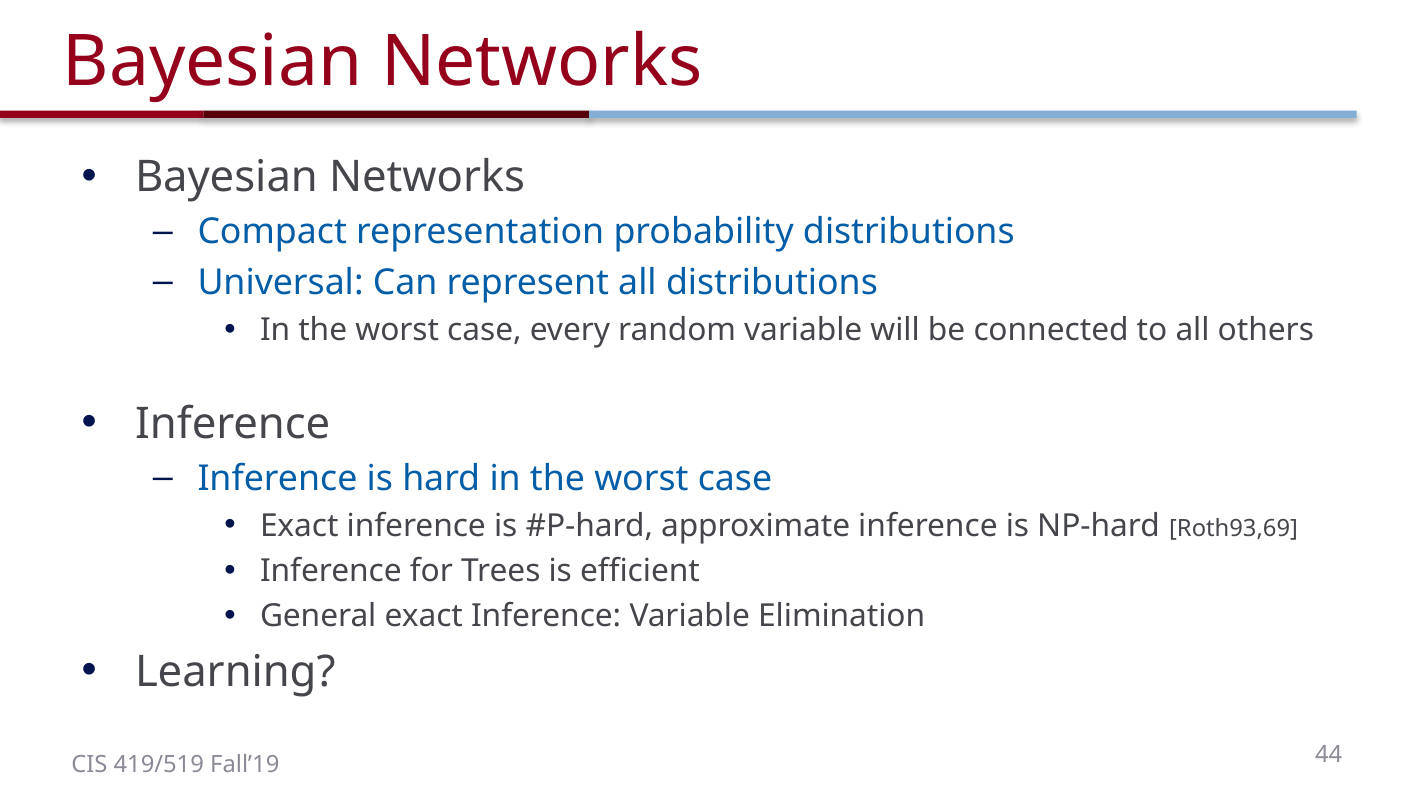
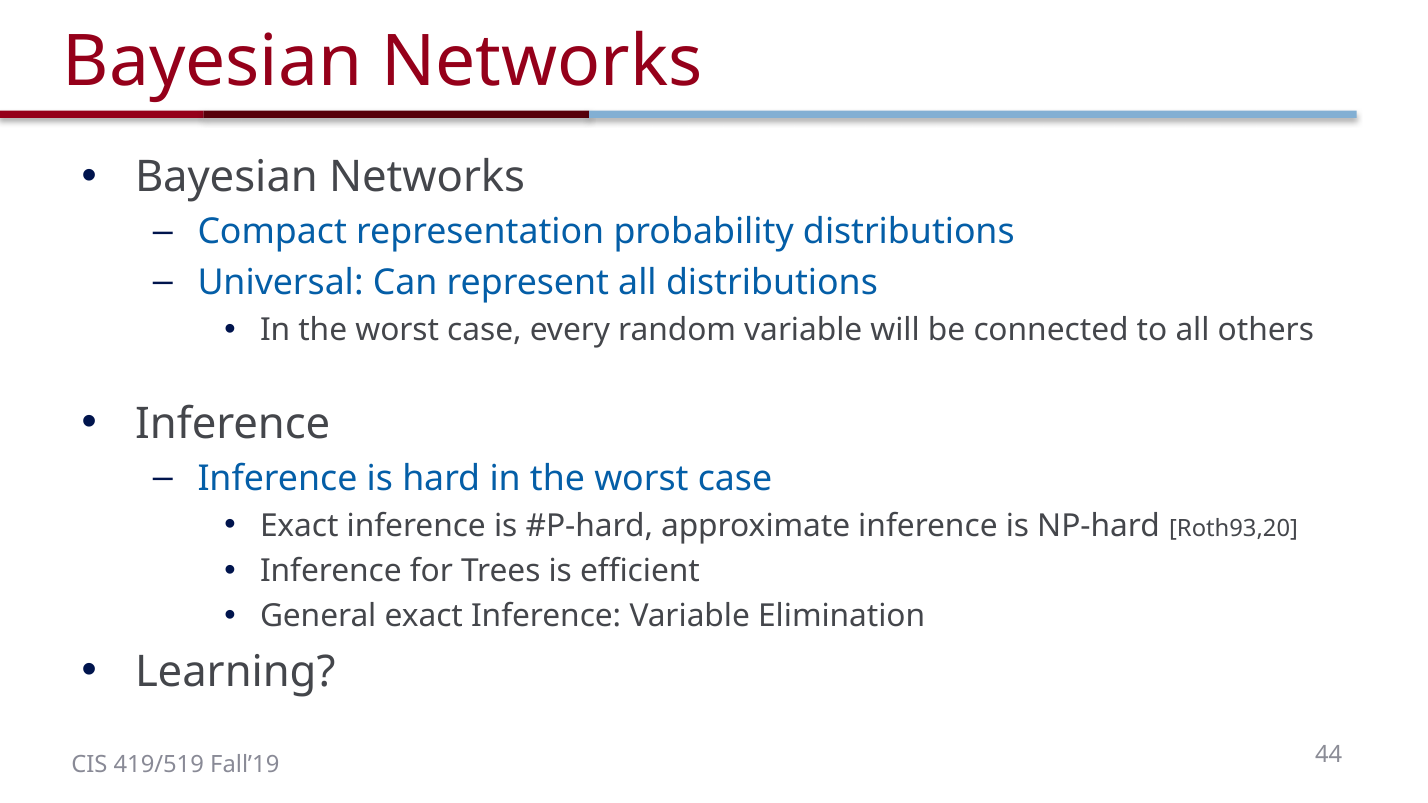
Roth93,69: Roth93,69 -> Roth93,20
